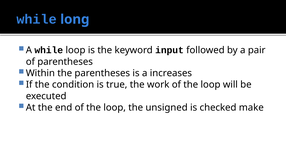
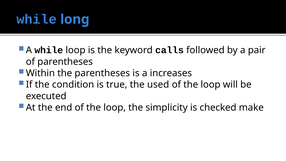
input: input -> calls
work: work -> used
unsigned: unsigned -> simplicity
